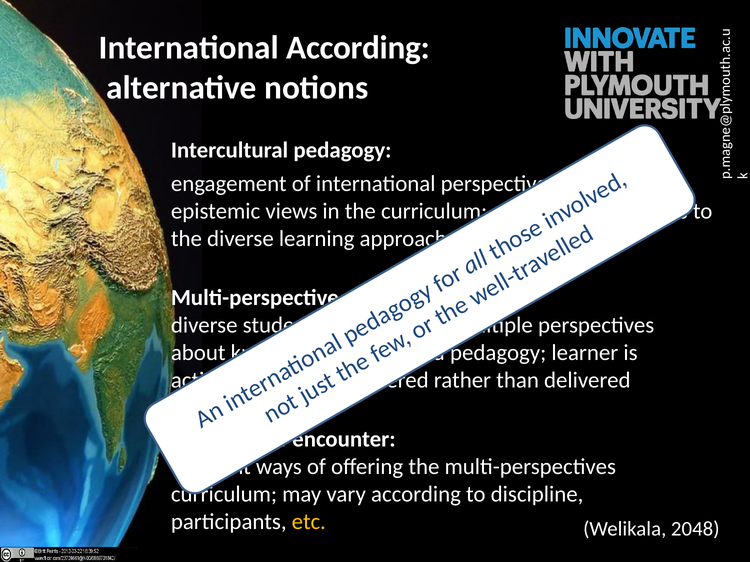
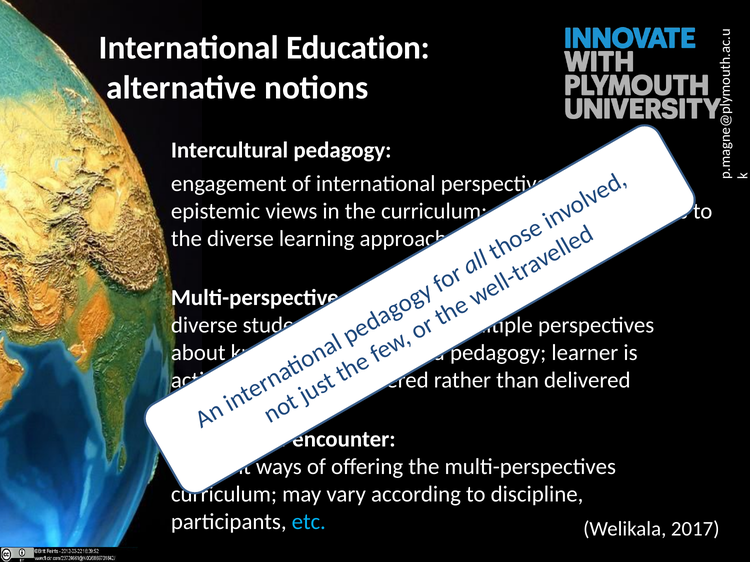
International According: According -> Education
etc colour: yellow -> light blue
2048: 2048 -> 2017
